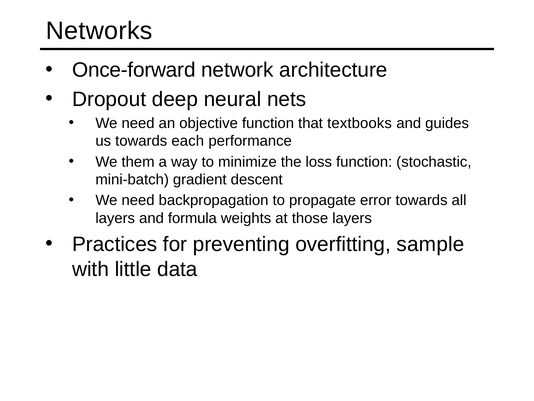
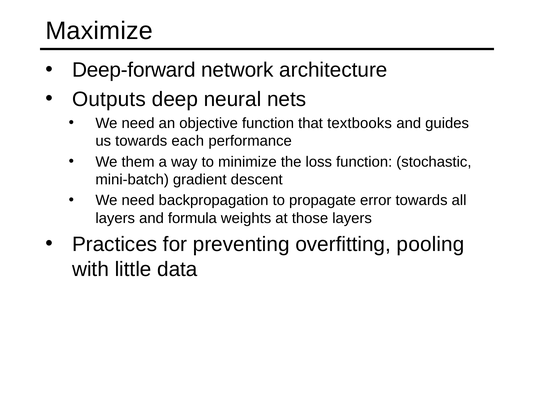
Networks: Networks -> Maximize
Once-forward: Once-forward -> Deep-forward
Dropout: Dropout -> Outputs
sample: sample -> pooling
